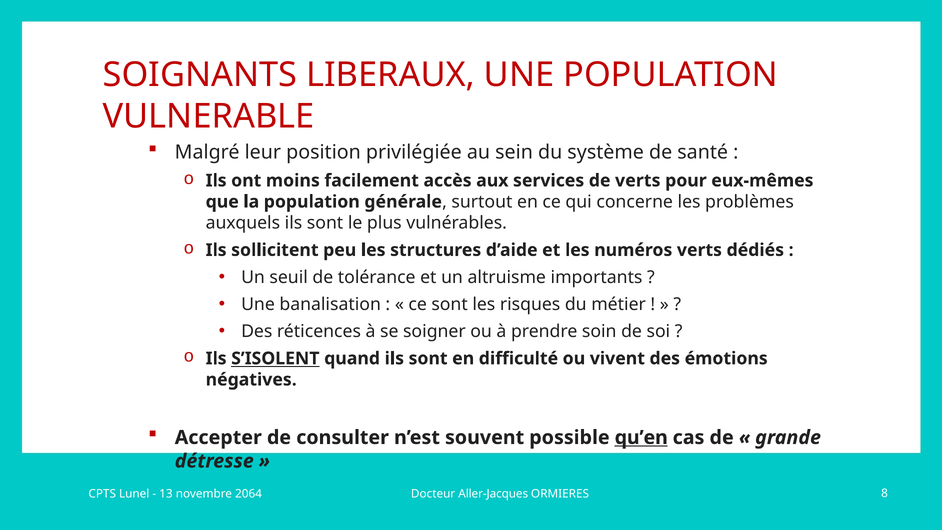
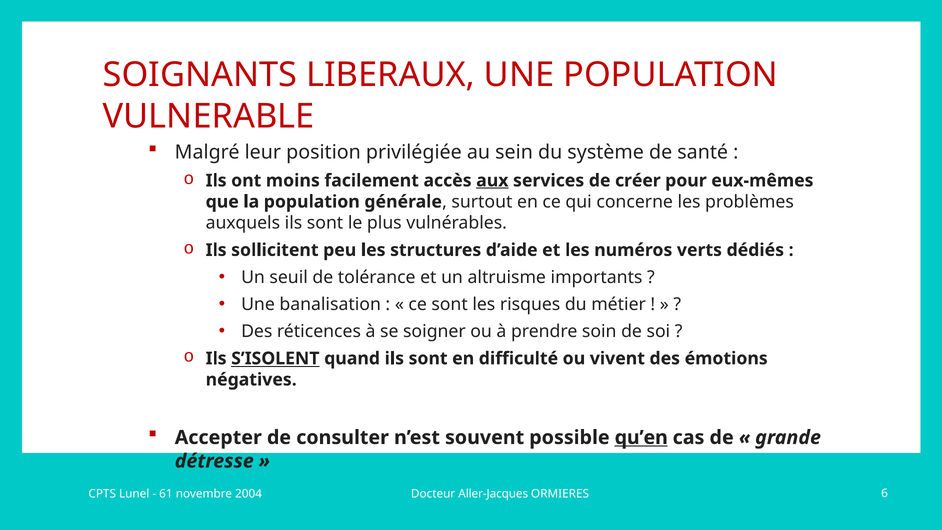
aux underline: none -> present
de verts: verts -> créer
13: 13 -> 61
2064: 2064 -> 2004
8: 8 -> 6
